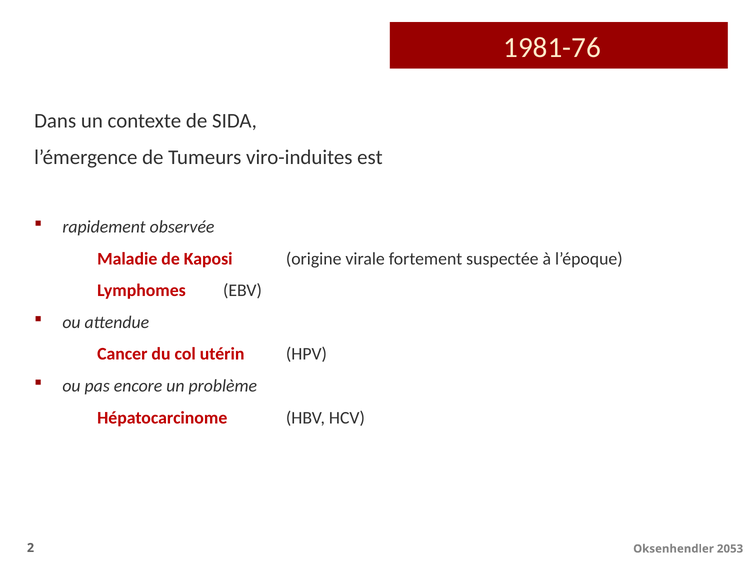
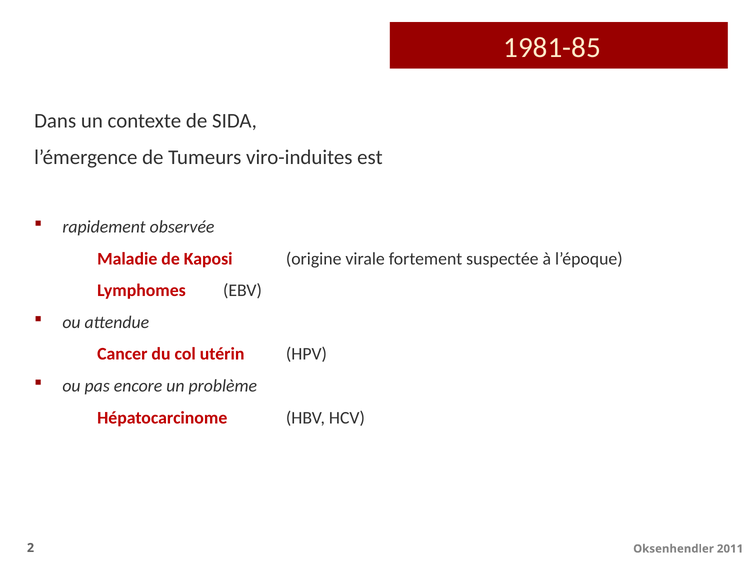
1981-76: 1981-76 -> 1981-85
2053: 2053 -> 2011
